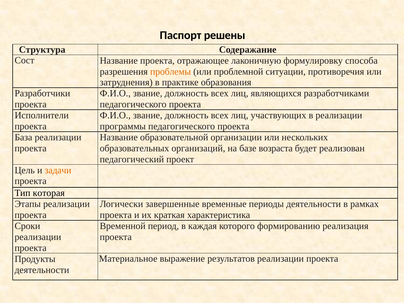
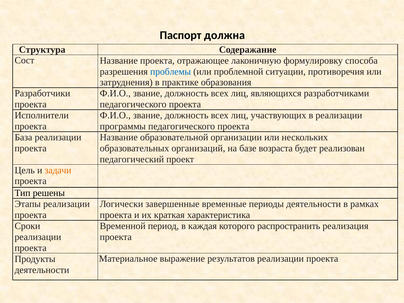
решены: решены -> должна
проблемы colour: orange -> blue
которая: которая -> решены
формированию: формированию -> распространить
